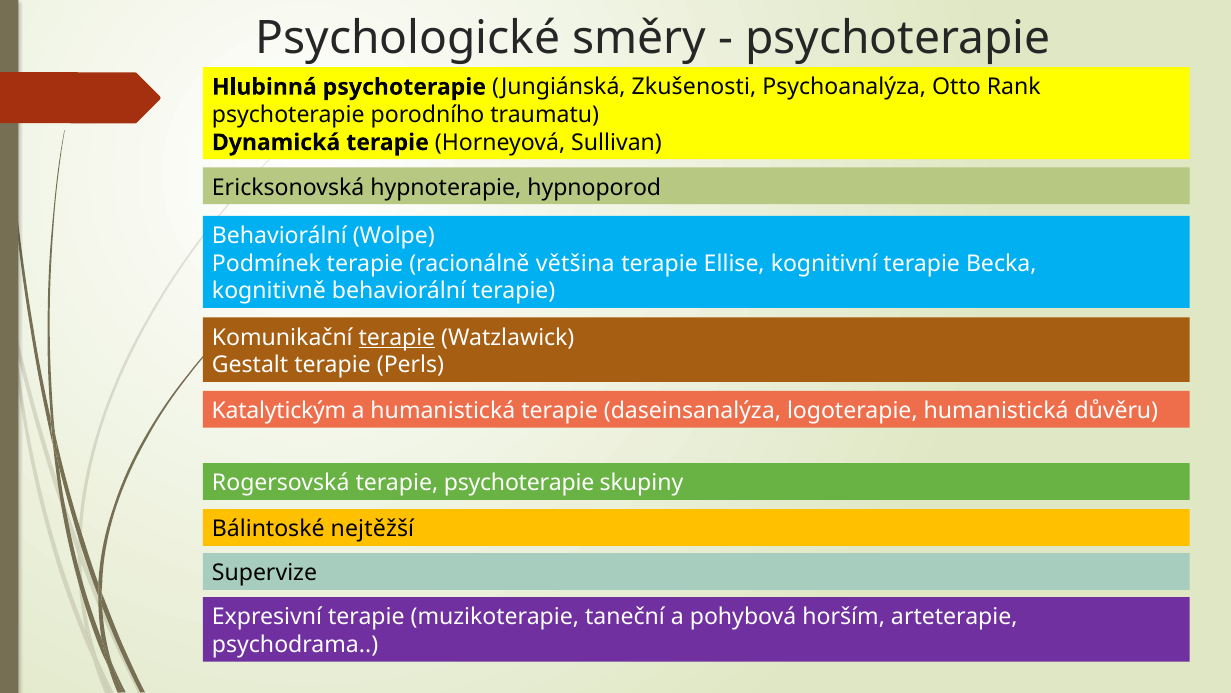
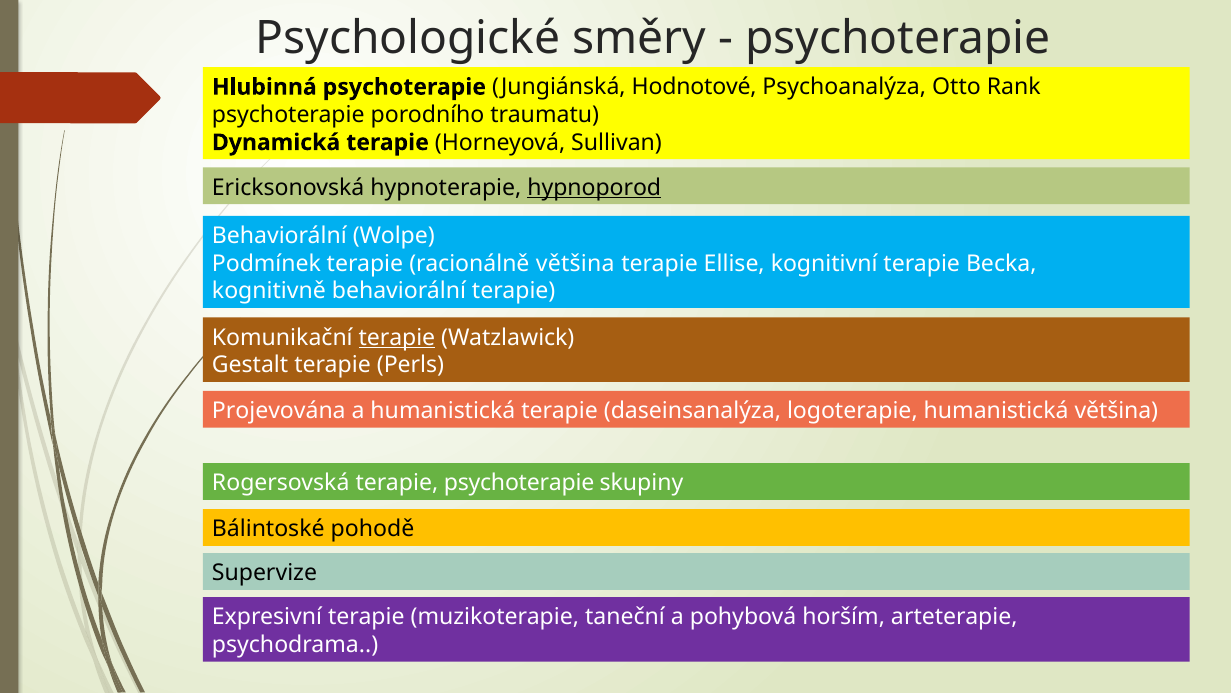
Zkušenosti: Zkušenosti -> Hodnotové
hypnoporod underline: none -> present
Katalytickým: Katalytickým -> Projevována
humanistická důvěru: důvěru -> většina
nejtěžší: nejtěžší -> pohodě
